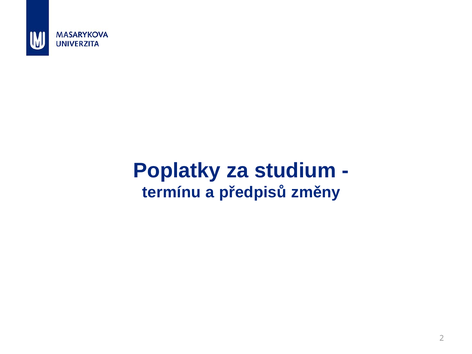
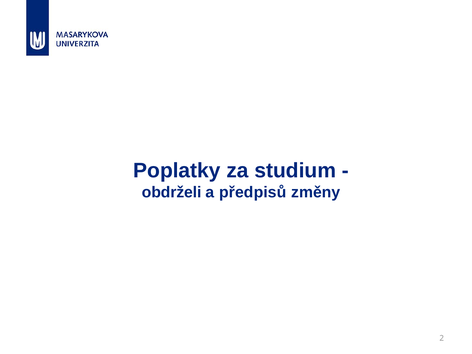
termínu: termínu -> obdrželi
